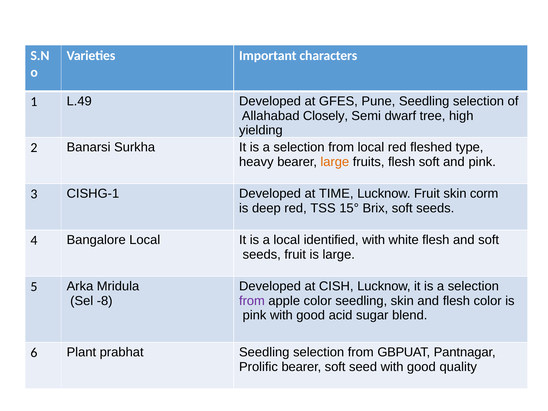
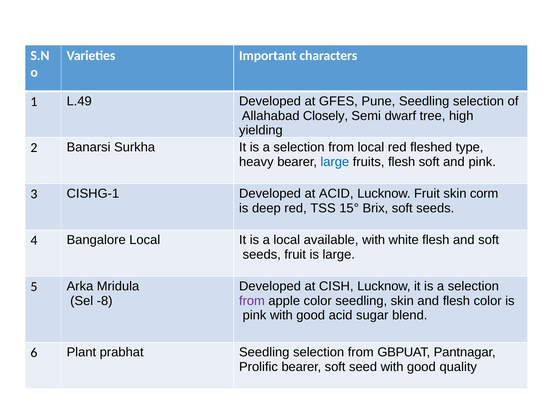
large at (335, 162) colour: orange -> blue
at TIME: TIME -> ACID
identified: identified -> available
